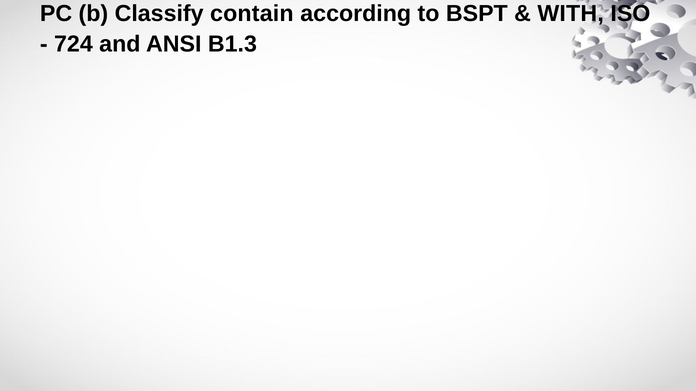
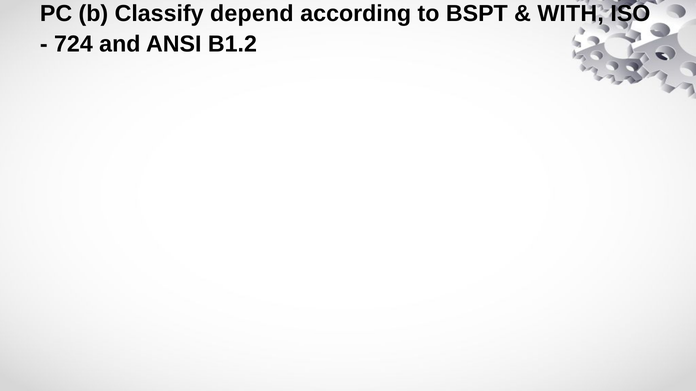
contain: contain -> depend
B1.3: B1.3 -> B1.2
